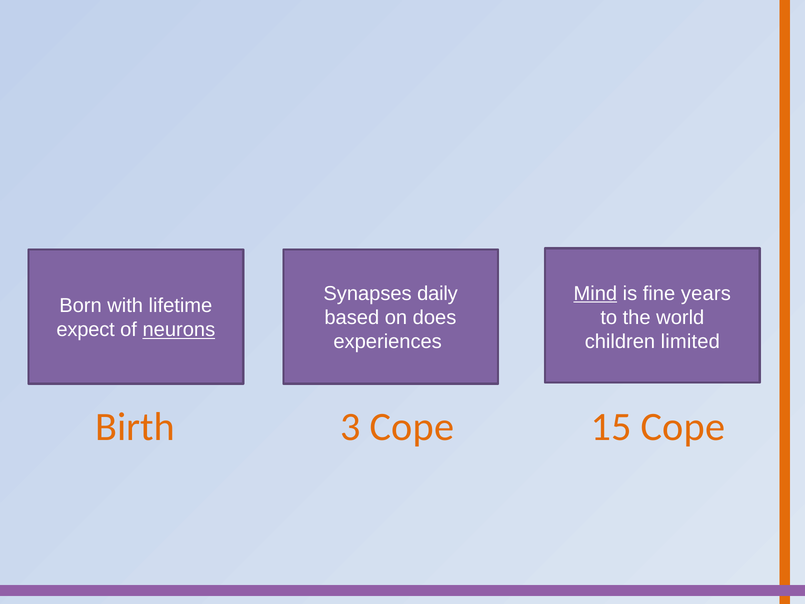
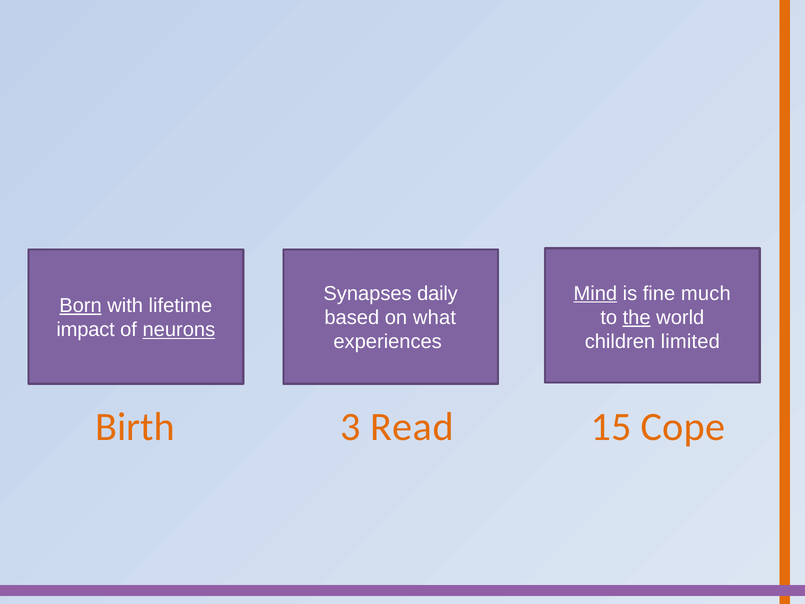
years: years -> much
Born underline: none -> present
does: does -> what
the underline: none -> present
expect: expect -> impact
3 Cope: Cope -> Read
